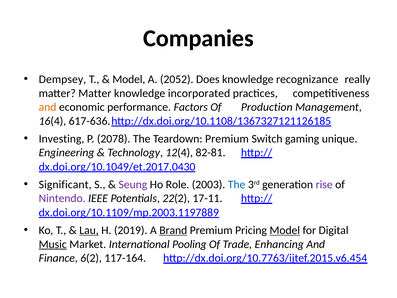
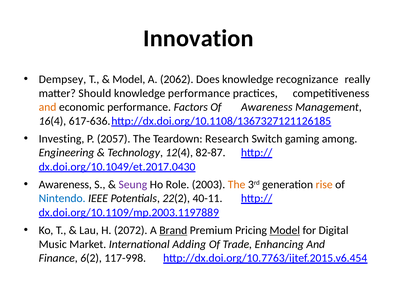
Companies: Companies -> Innovation
2052: 2052 -> 2062
matter Matter: Matter -> Should
knowledge incorporated: incorporated -> performance
Of Production: Production -> Awareness
2078: 2078 -> 2057
Teardown Premium: Premium -> Research
unique: unique -> among
82-81: 82-81 -> 82-87
Significant at (65, 184): Significant -> Awareness
The at (237, 184) colour: blue -> orange
rise colour: purple -> orange
Nintendo colour: purple -> blue
17-11: 17-11 -> 40-11
Lau underline: present -> none
2019: 2019 -> 2072
Music underline: present -> none
Pooling: Pooling -> Adding
117-164: 117-164 -> 117-998
